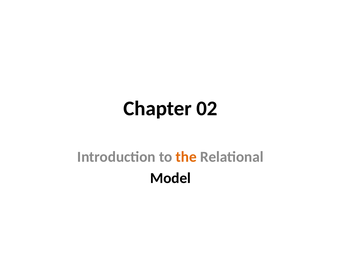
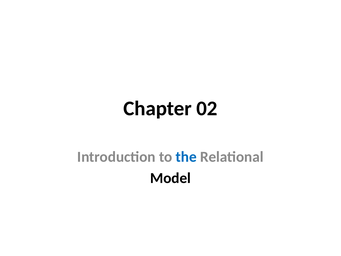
the colour: orange -> blue
